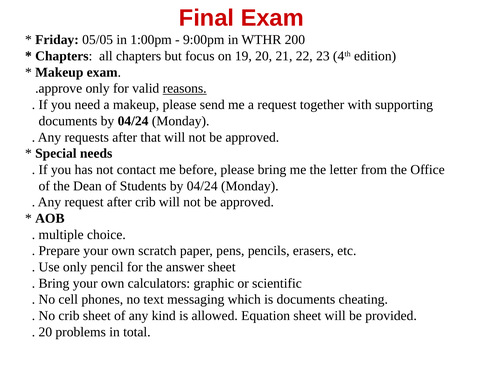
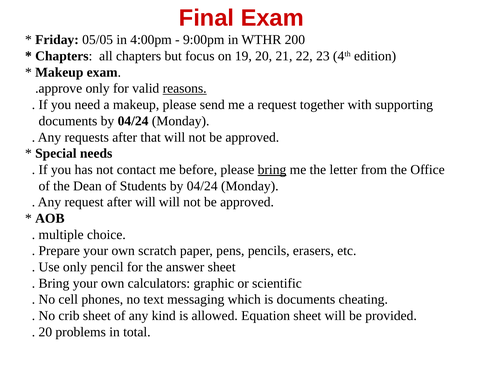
1:00pm: 1:00pm -> 4:00pm
bring at (272, 170) underline: none -> present
after crib: crib -> will
